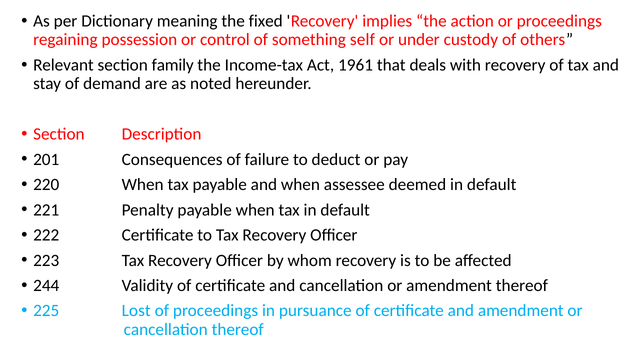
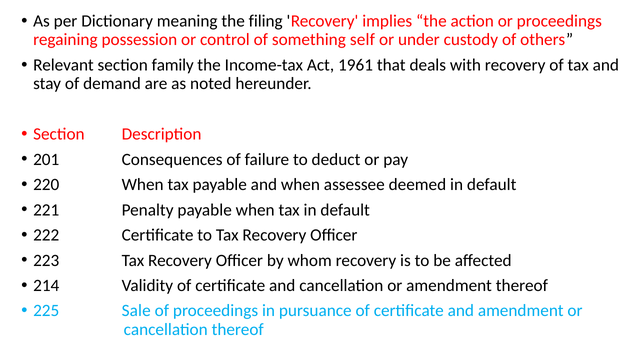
fixed: fixed -> filing
244: 244 -> 214
Lost: Lost -> Sale
